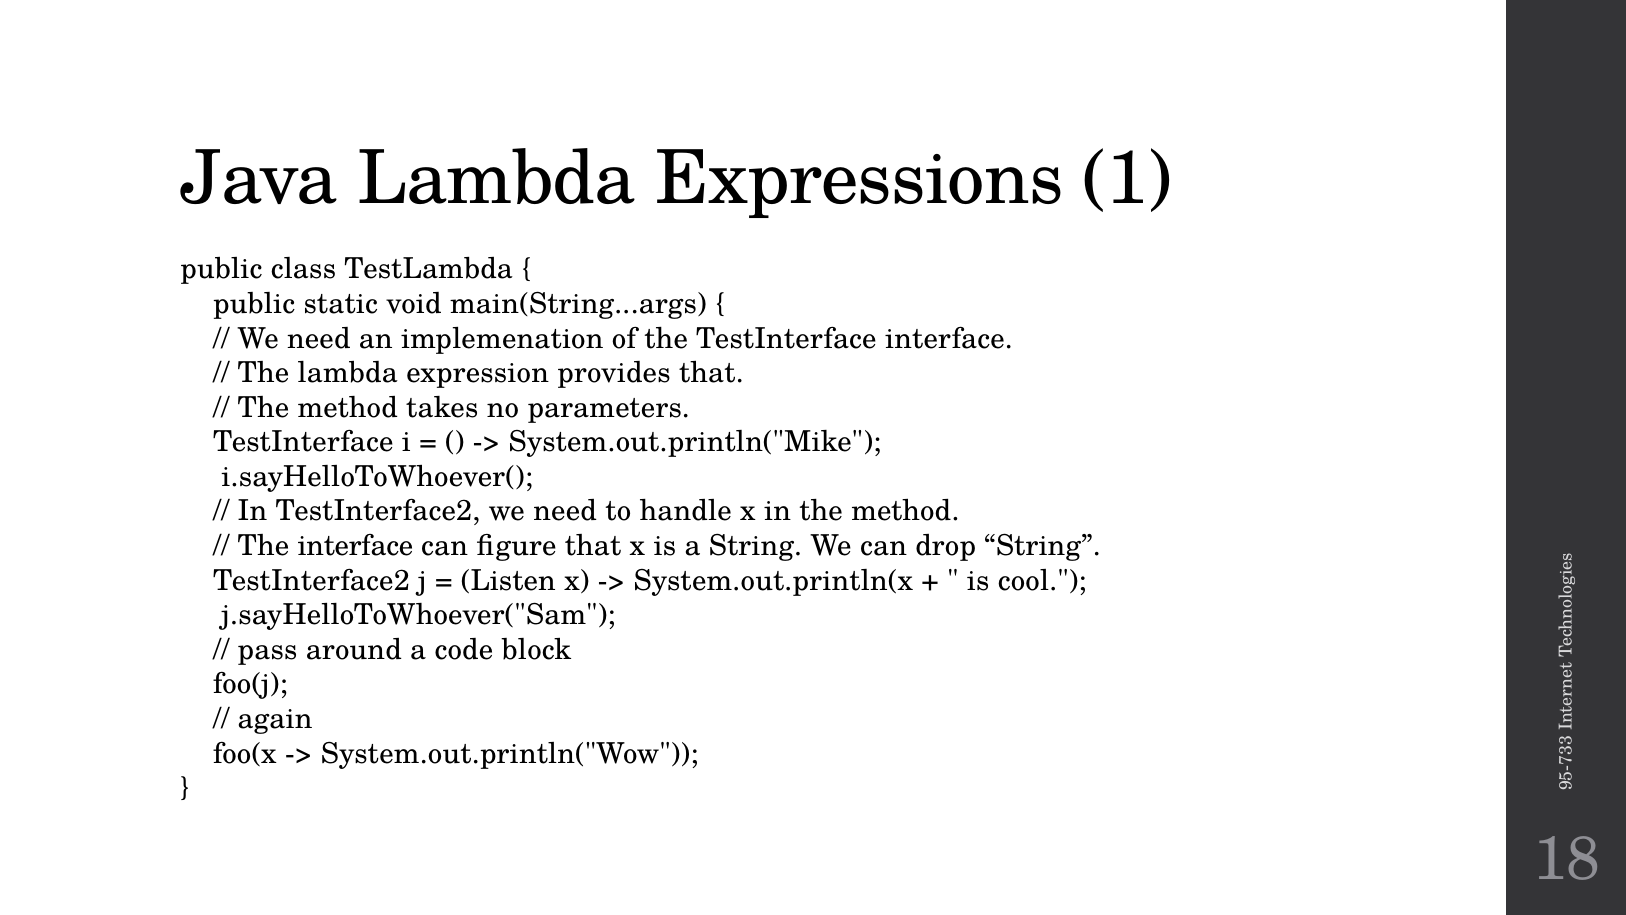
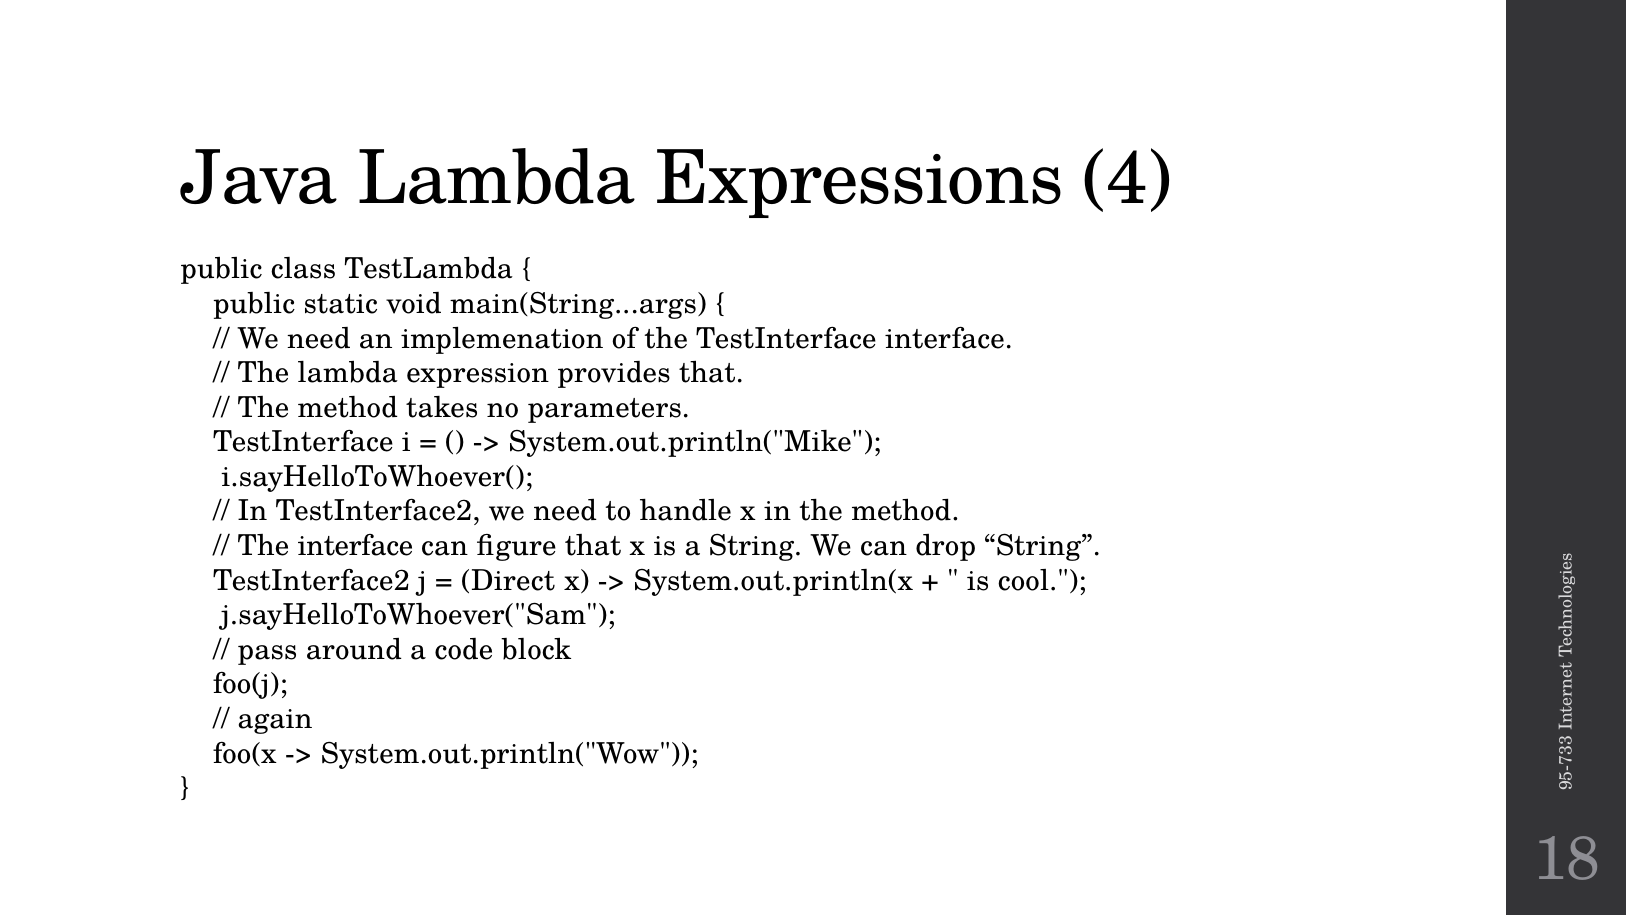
1: 1 -> 4
Listen: Listen -> Direct
